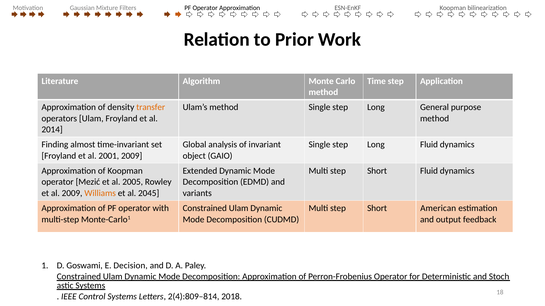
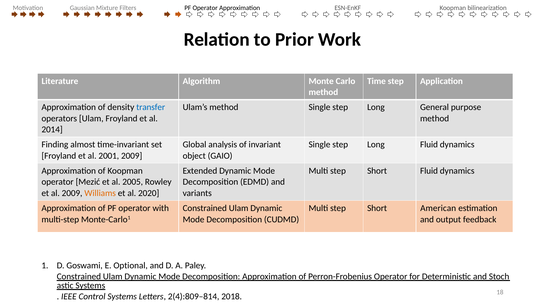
transfer colour: orange -> blue
2045: 2045 -> 2020
Decision: Decision -> Optional
